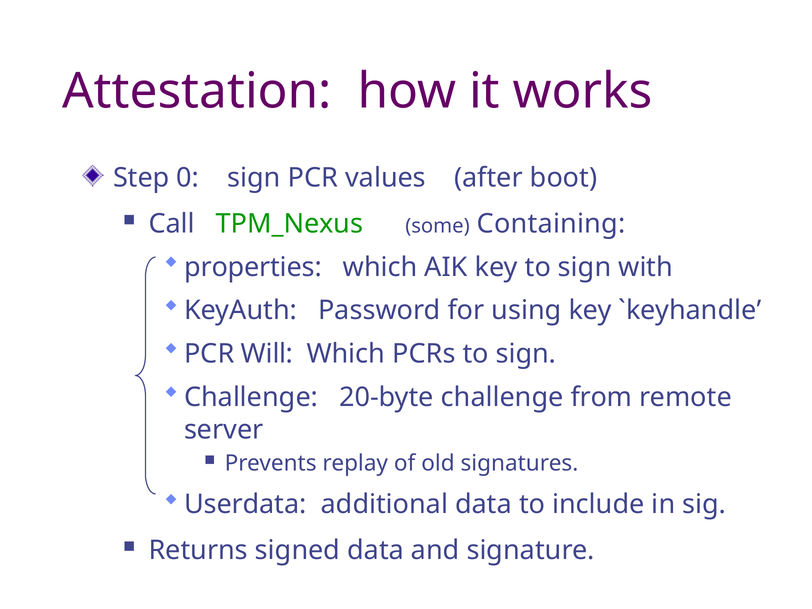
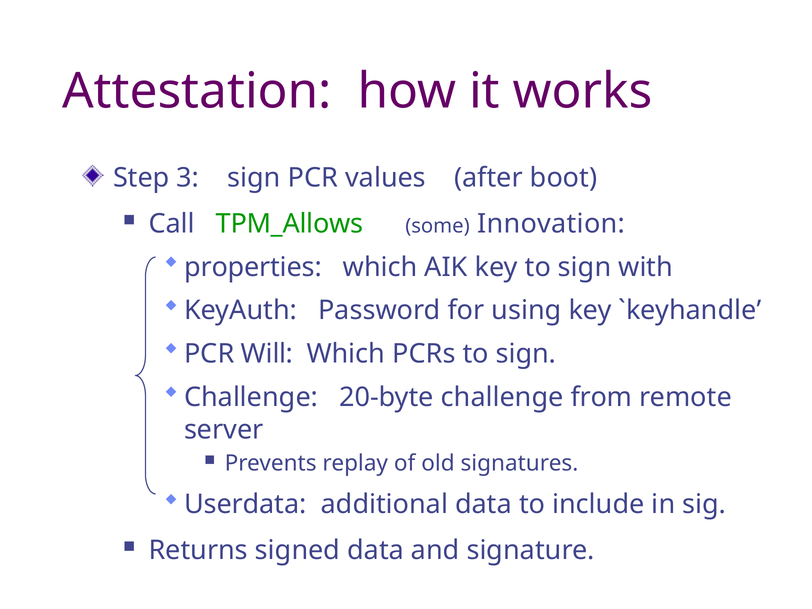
0: 0 -> 3
TPM_Nexus: TPM_Nexus -> TPM_Allows
Containing: Containing -> Innovation
